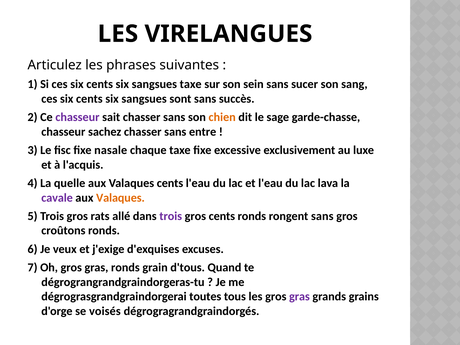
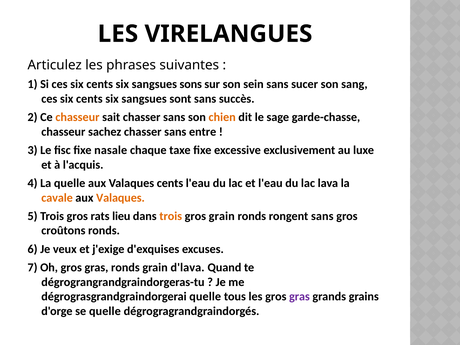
sangsues taxe: taxe -> sons
chasseur at (77, 117) colour: purple -> orange
cavale colour: purple -> orange
allé: allé -> lieu
trois at (171, 216) colour: purple -> orange
gros cents: cents -> grain
d'tous: d'tous -> d'lava
dégrograsgrandgraindorgerai toutes: toutes -> quelle
se voisés: voisés -> quelle
